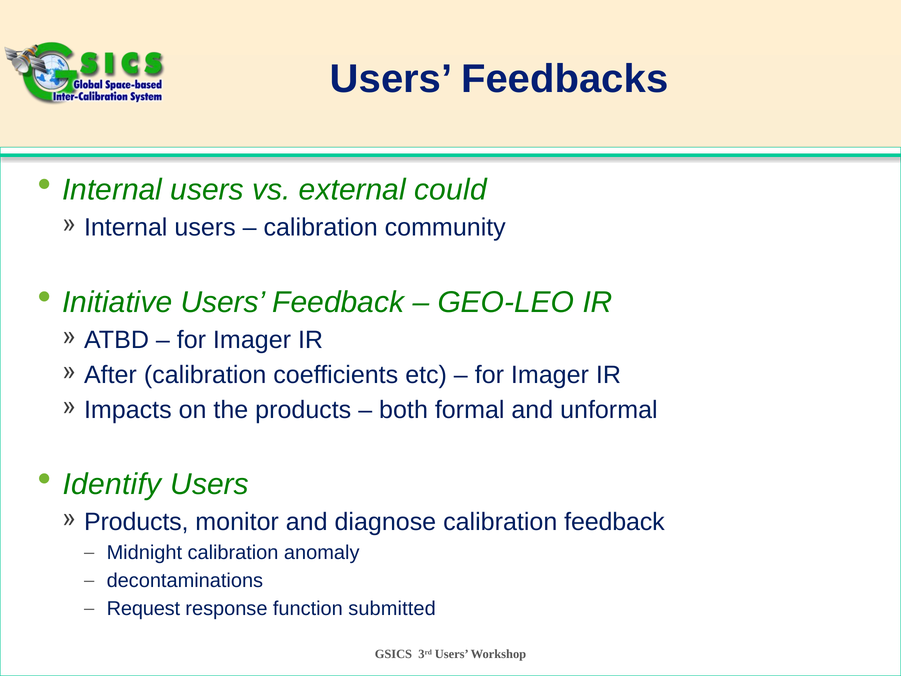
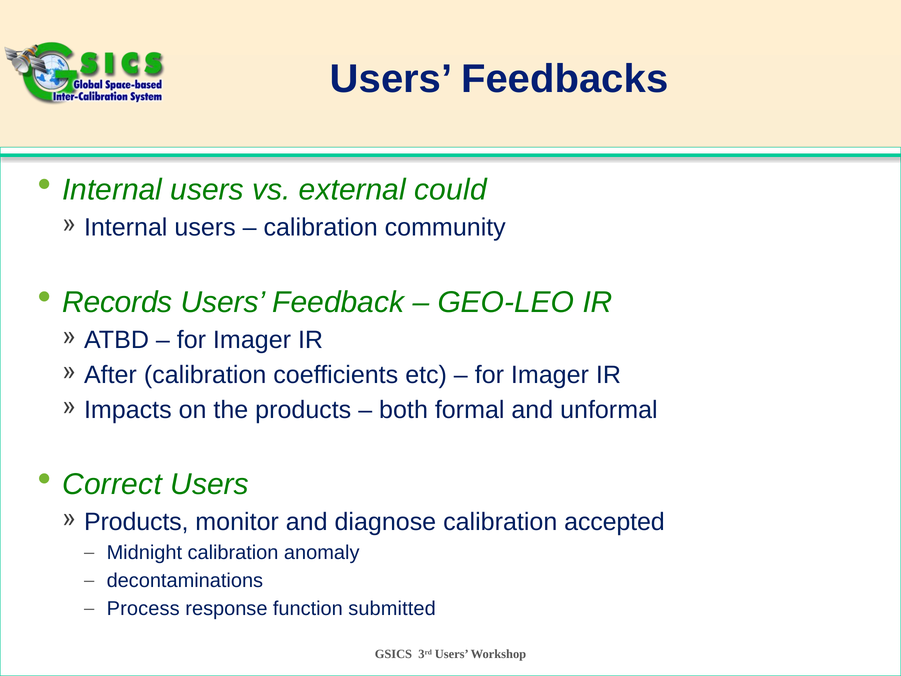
Initiative: Initiative -> Records
Identify: Identify -> Correct
calibration feedback: feedback -> accepted
Request: Request -> Process
